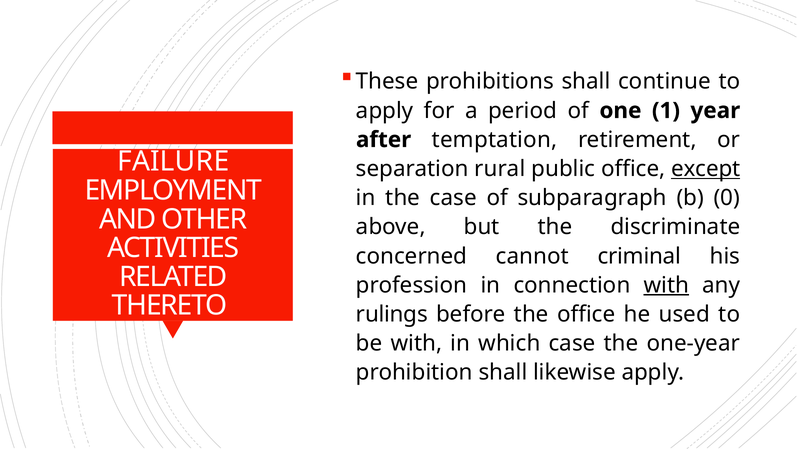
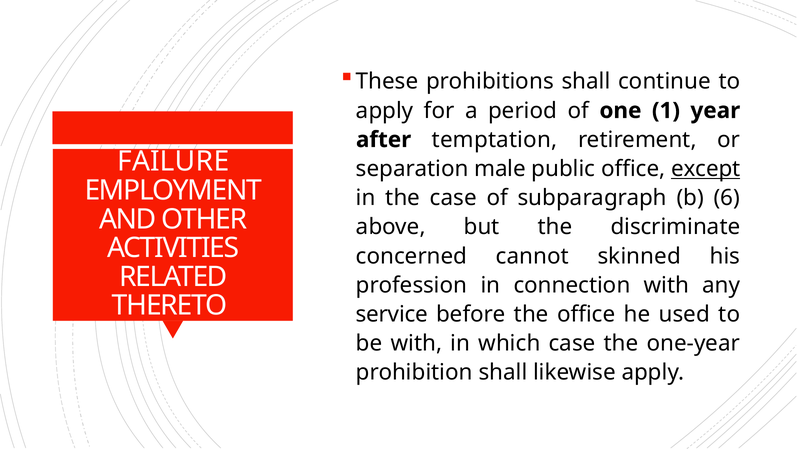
rural: rural -> male
0: 0 -> 6
criminal: criminal -> skinned
with at (666, 285) underline: present -> none
rulings: rulings -> service
